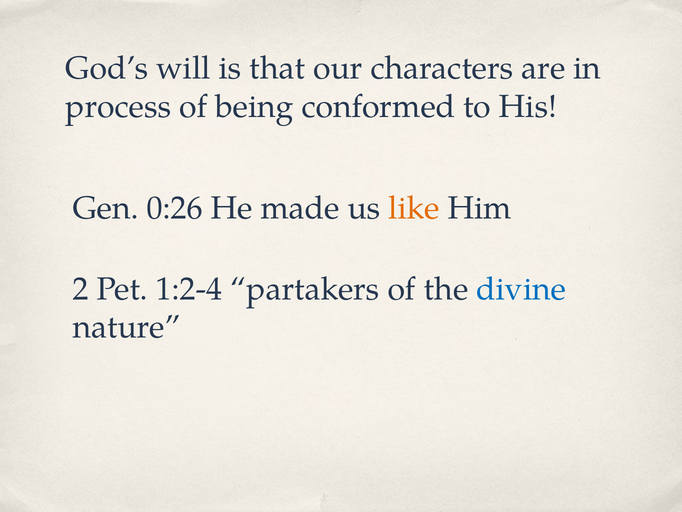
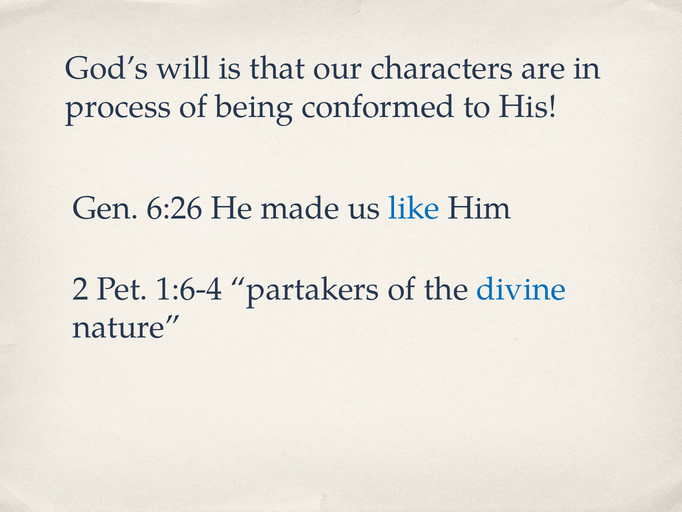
0:26: 0:26 -> 6:26
like colour: orange -> blue
1:2-4: 1:2-4 -> 1:6-4
